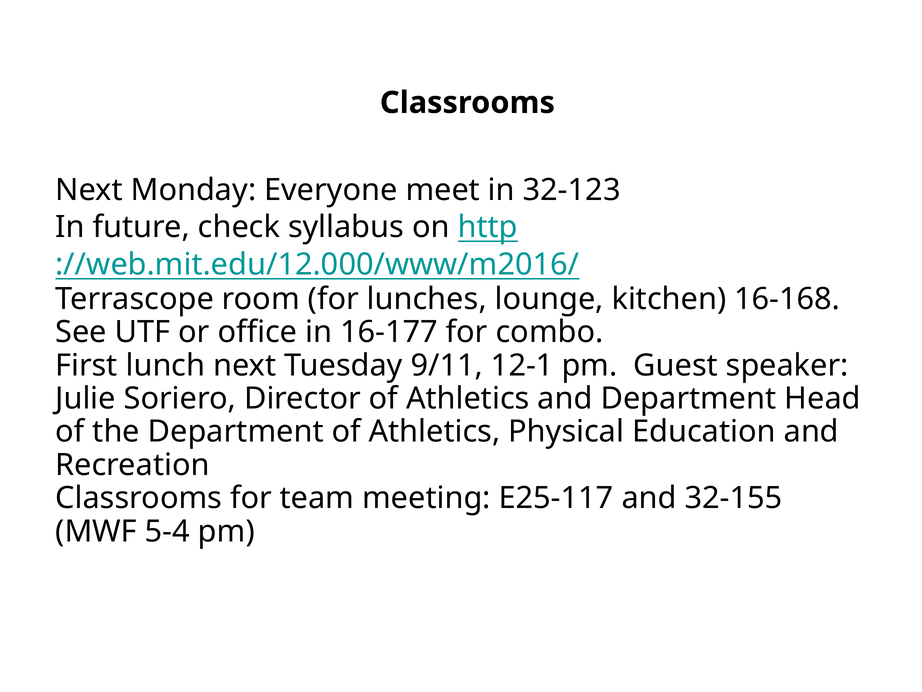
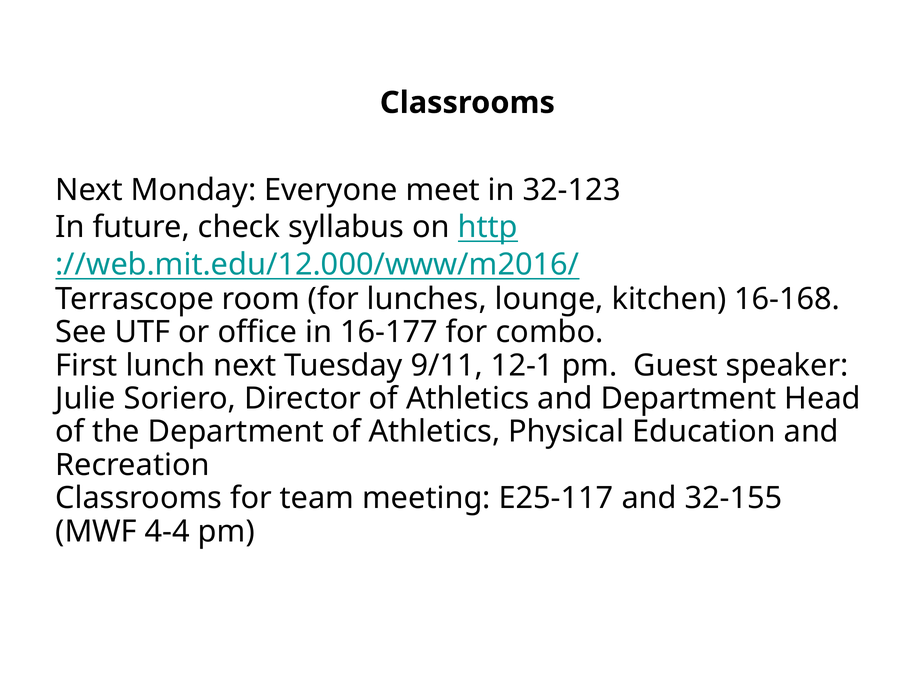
5-4: 5-4 -> 4-4
